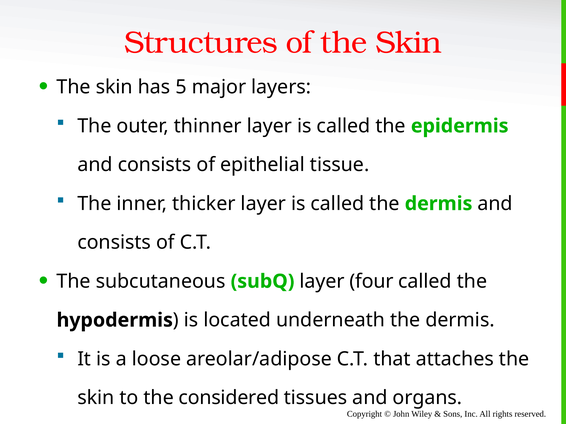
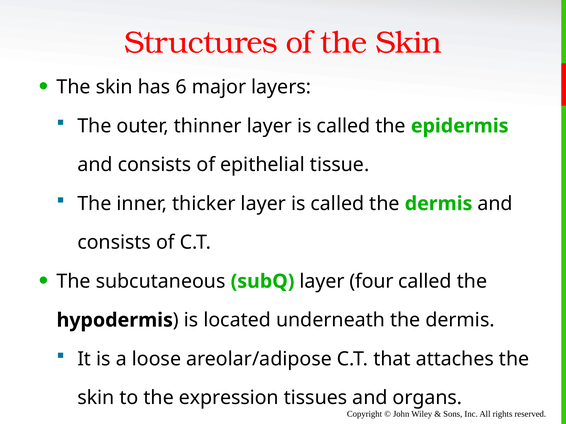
5: 5 -> 6
considered: considered -> expression
